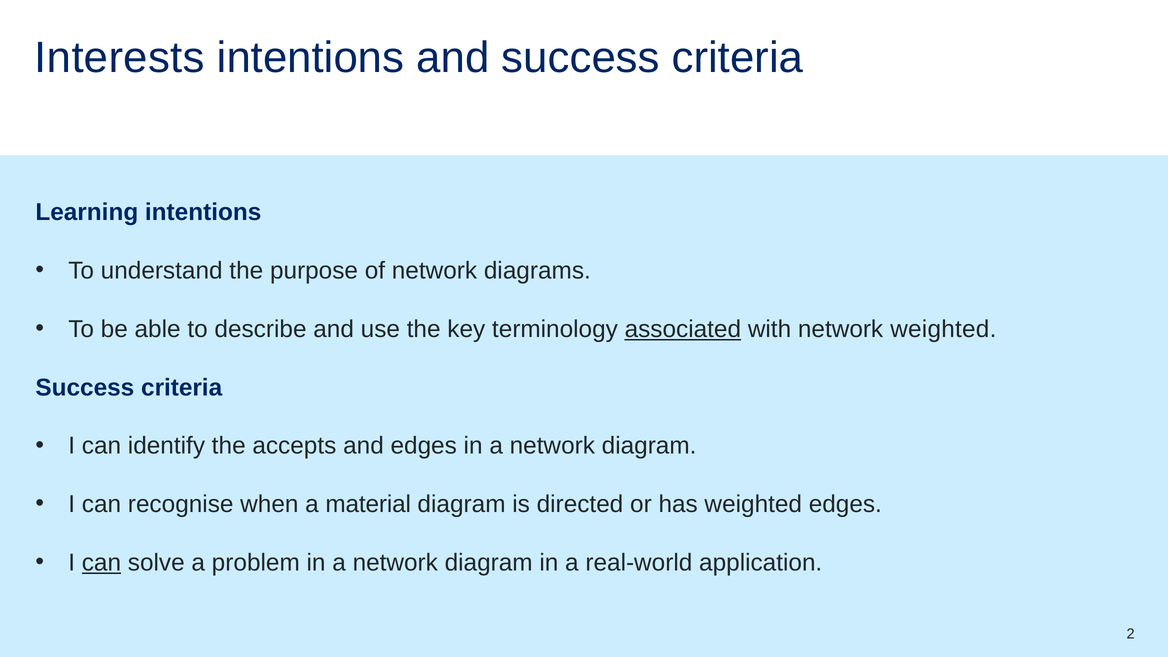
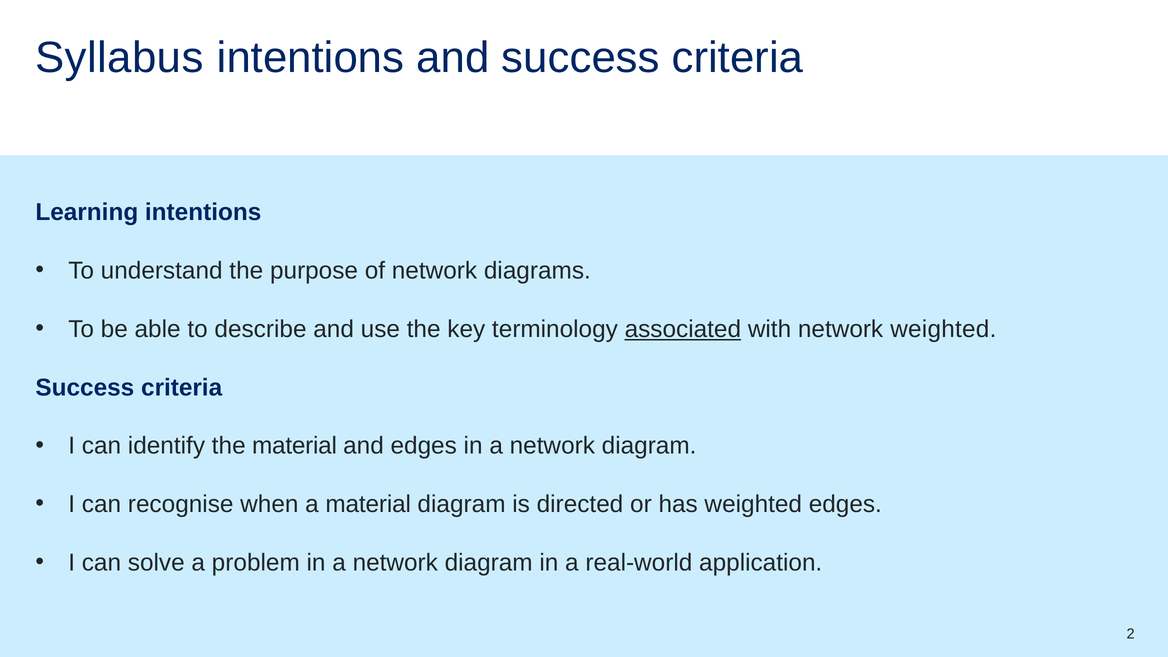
Interests: Interests -> Syllabus
the accepts: accepts -> material
can at (101, 563) underline: present -> none
